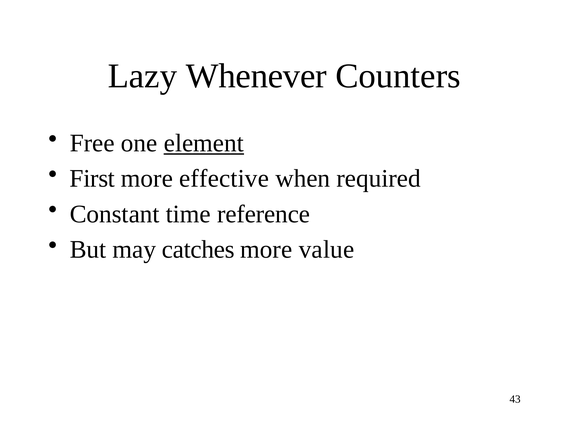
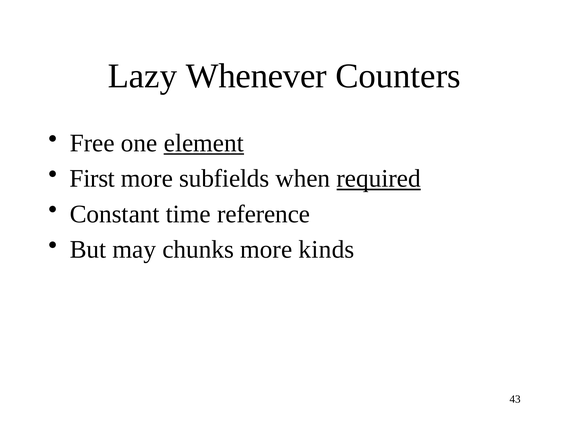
effective: effective -> subfields
required underline: none -> present
catches: catches -> chunks
value: value -> kinds
